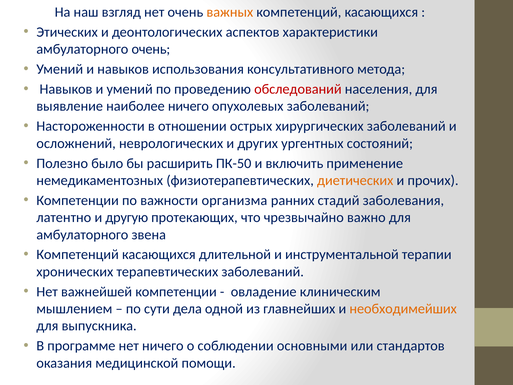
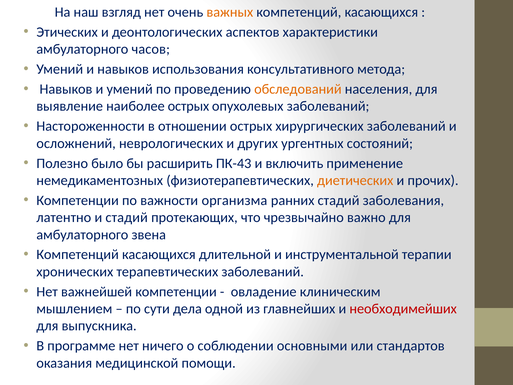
амбулаторного очень: очень -> часов
обследований colour: red -> orange
наиболее ничего: ничего -> острых
ПК-50: ПК-50 -> ПК-43
и другую: другую -> стадий
необходимейших colour: orange -> red
